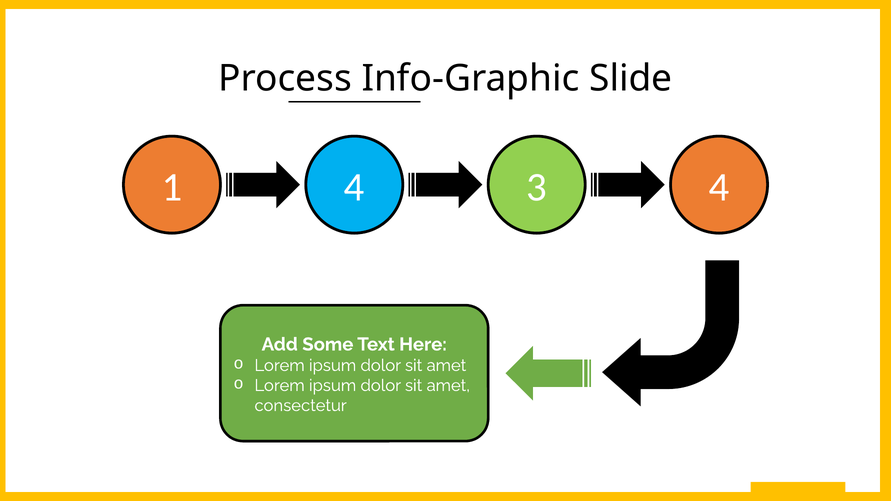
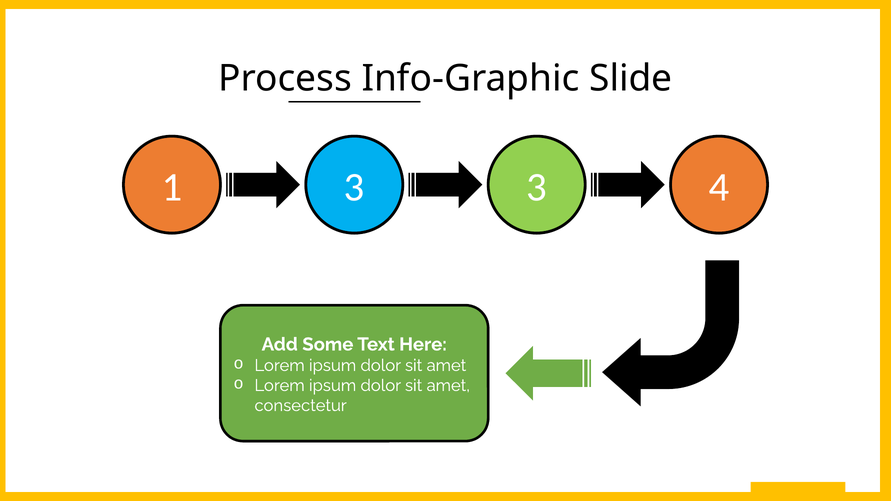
1 4: 4 -> 3
